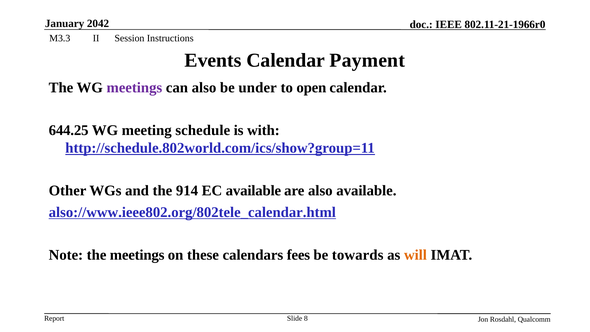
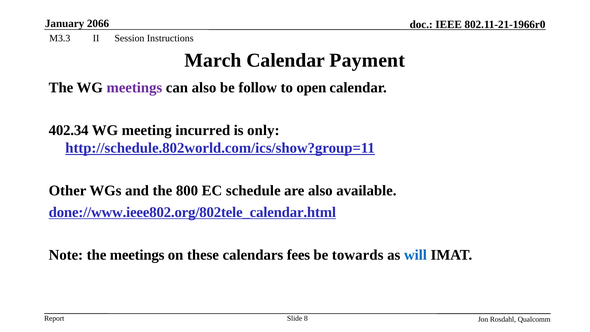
2042: 2042 -> 2066
Events: Events -> March
under: under -> follow
644.25: 644.25 -> 402.34
schedule: schedule -> incurred
with: with -> only
914: 914 -> 800
EC available: available -> schedule
also://www.ieee802.org/802tele_calendar.html: also://www.ieee802.org/802tele_calendar.html -> done://www.ieee802.org/802tele_calendar.html
will colour: orange -> blue
